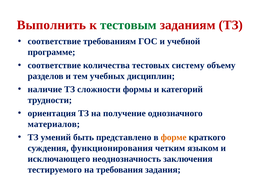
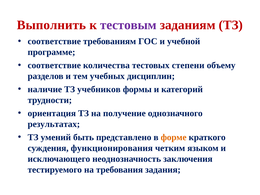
тестовым colour: green -> purple
систему: систему -> степени
сложности: сложности -> учебников
материалов: материалов -> результатах
